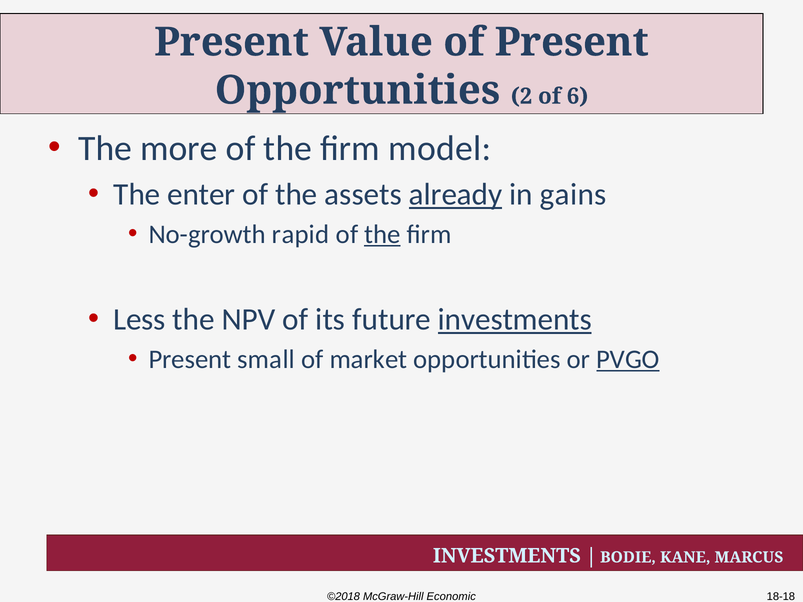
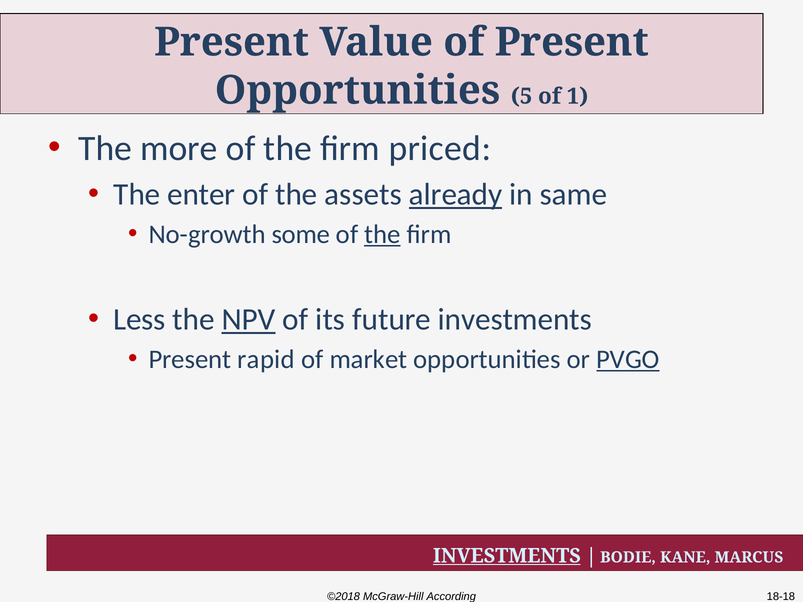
2: 2 -> 5
6: 6 -> 1
model: model -> priced
gains: gains -> same
rapid: rapid -> some
NPV underline: none -> present
investments at (515, 320) underline: present -> none
small: small -> rapid
INVESTMENTS at (507, 556) underline: none -> present
Economic: Economic -> According
